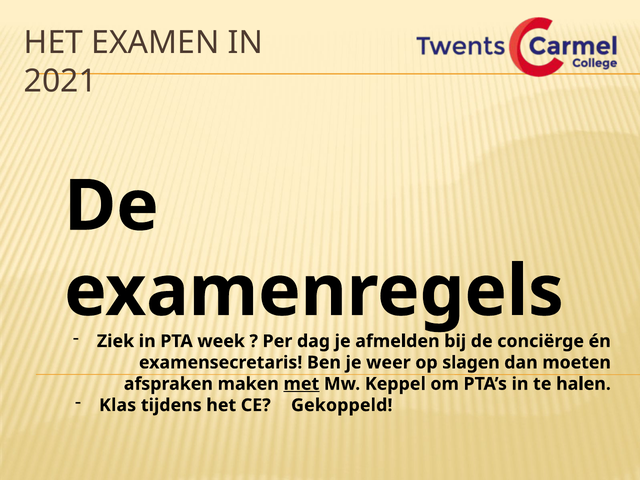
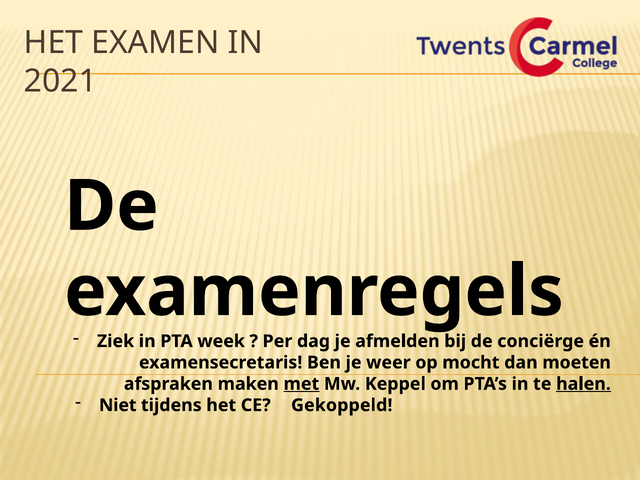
slagen: slagen -> mocht
halen underline: none -> present
Klas: Klas -> Niet
